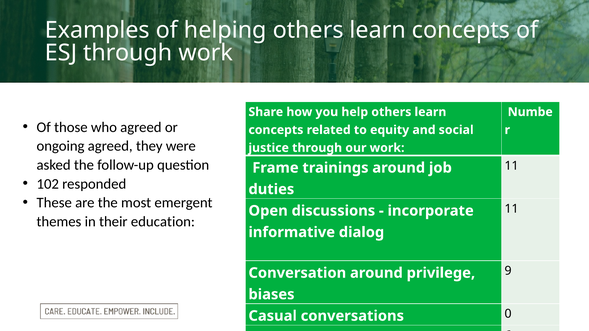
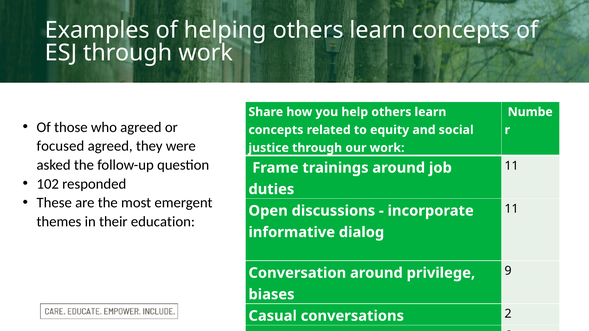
ongoing at (61, 146): ongoing -> focused
0: 0 -> 2
